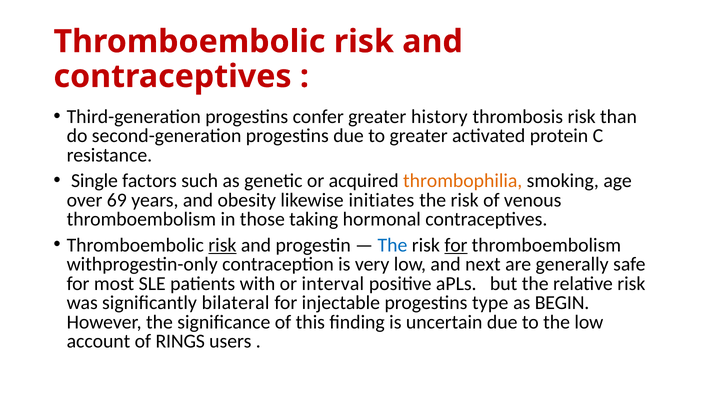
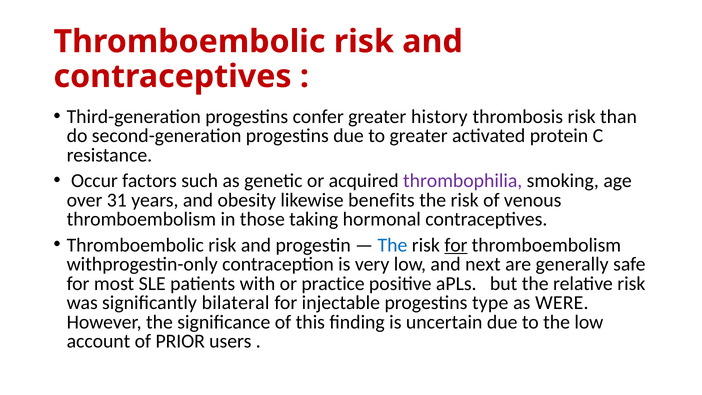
Single: Single -> Occur
thrombophilia colour: orange -> purple
69: 69 -> 31
initiates: initiates -> benefits
risk at (222, 245) underline: present -> none
interval: interval -> practice
BEGIN: BEGIN -> WERE
RINGS: RINGS -> PRIOR
